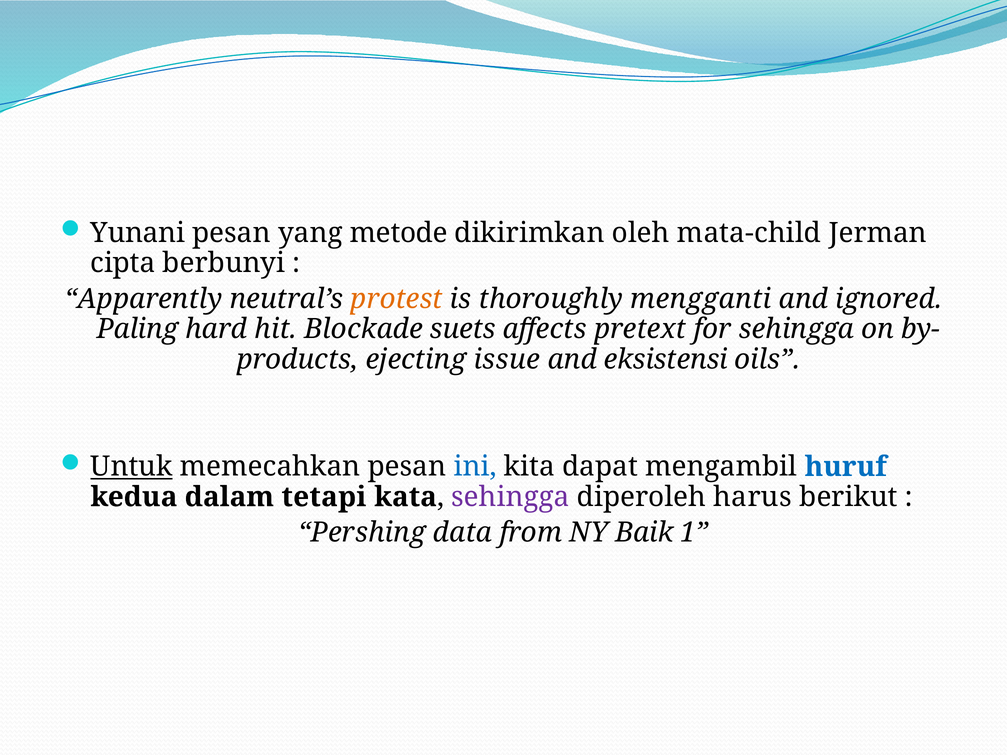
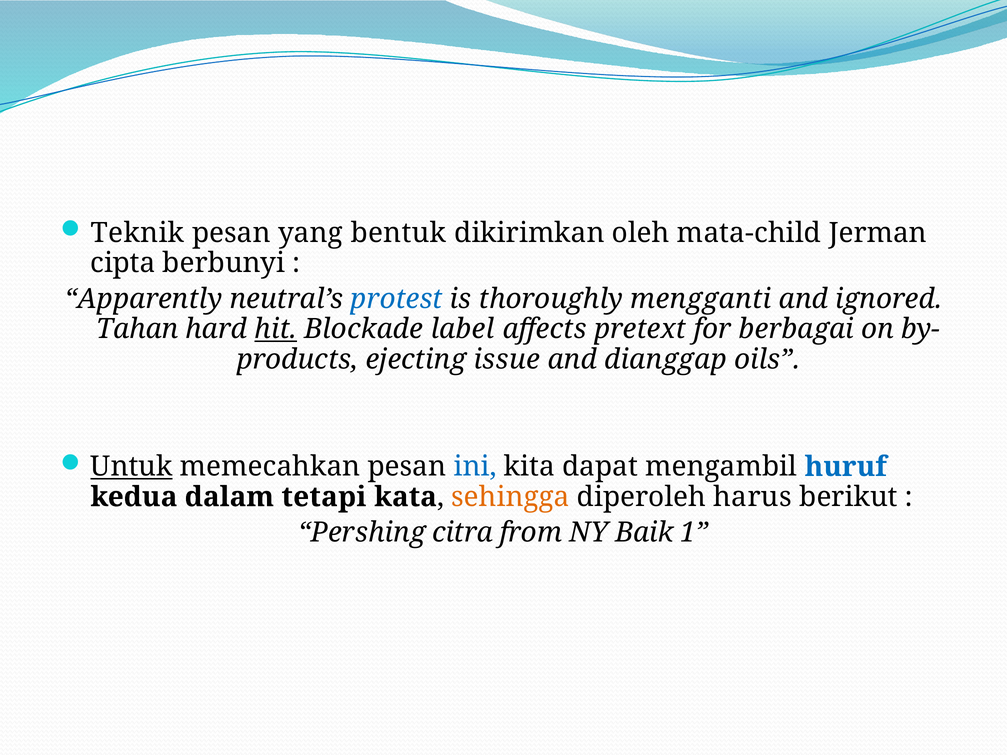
Yunani: Yunani -> Teknik
metode: metode -> bentuk
protest colour: orange -> blue
Paling: Paling -> Tahan
hit underline: none -> present
suets: suets -> label
for sehingga: sehingga -> berbagai
eksistensi: eksistensi -> dianggap
sehingga at (510, 497) colour: purple -> orange
data: data -> citra
